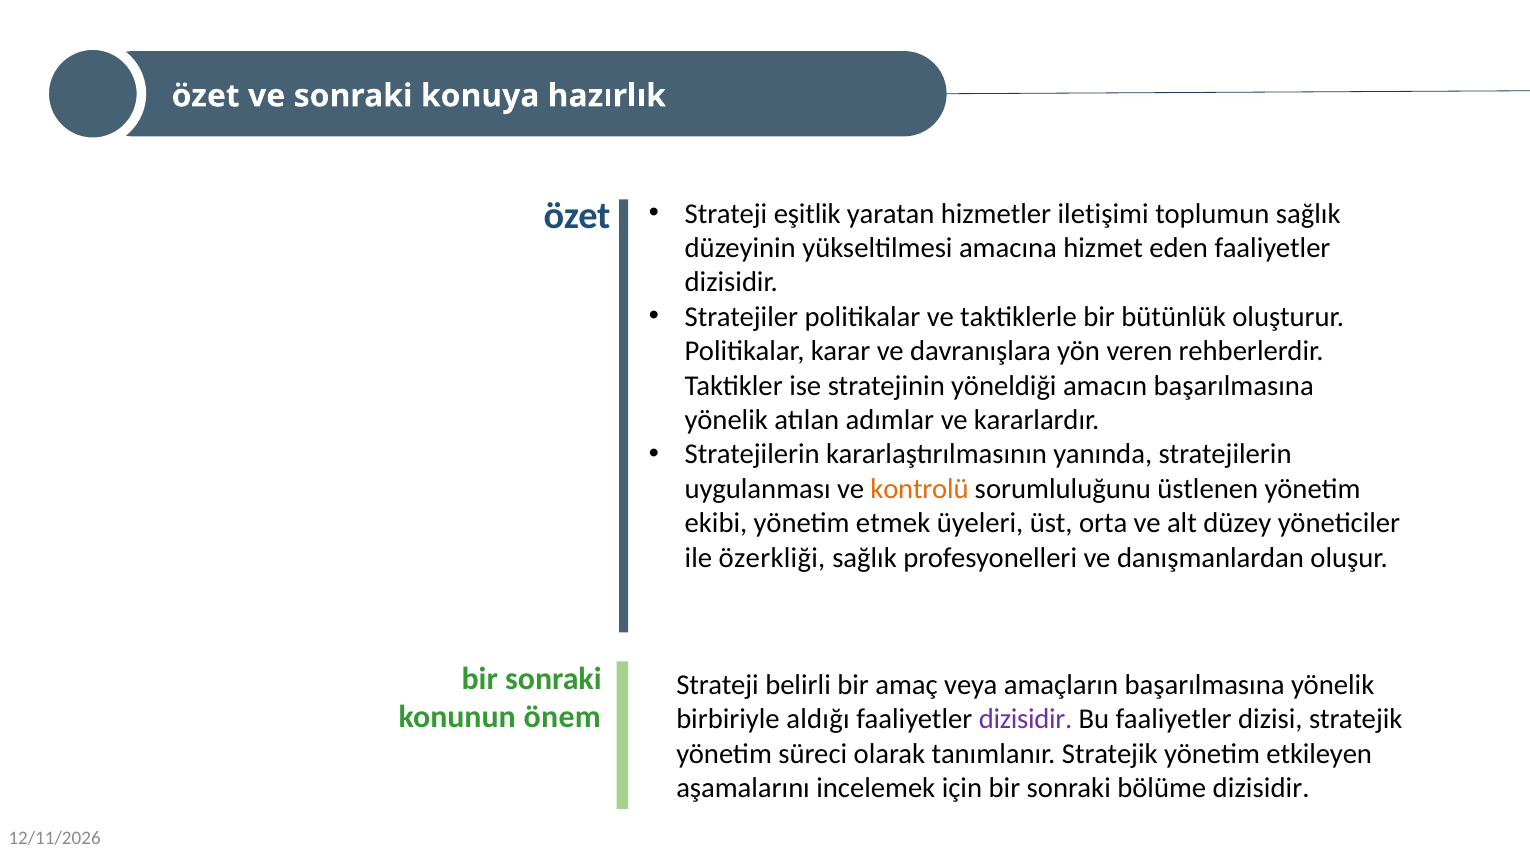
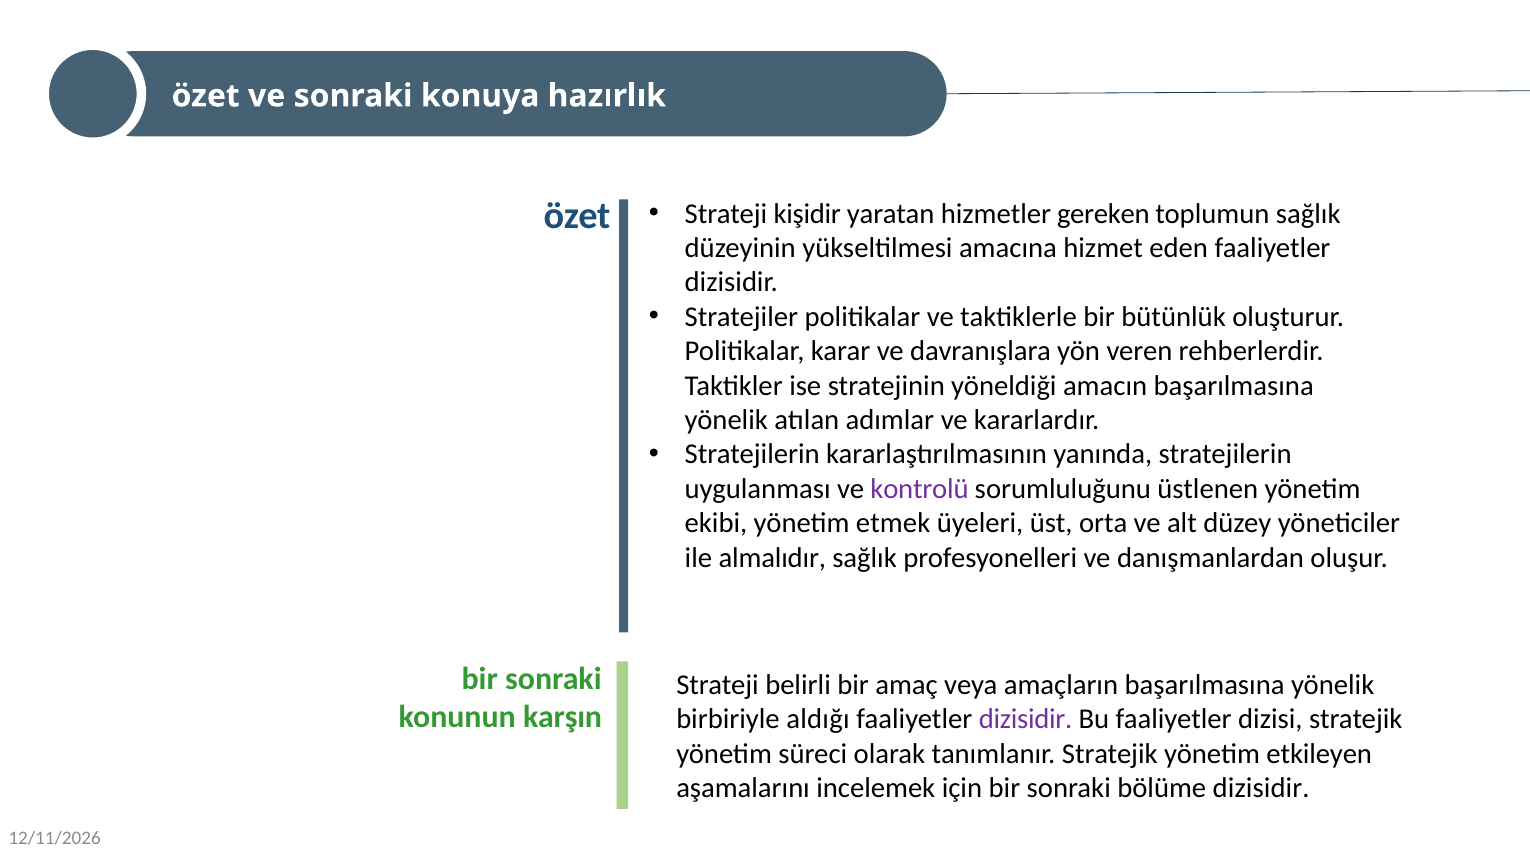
eşitlik: eşitlik -> kişidir
iletişimi: iletişimi -> gereken
kontrolü colour: orange -> purple
özerkliği: özerkliği -> almalıdır
önem: önem -> karşın
